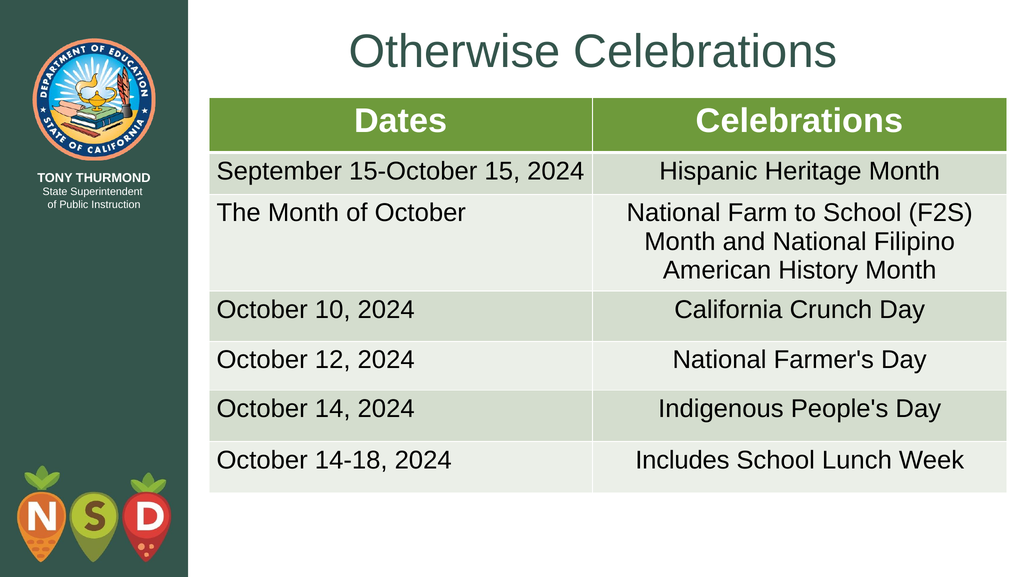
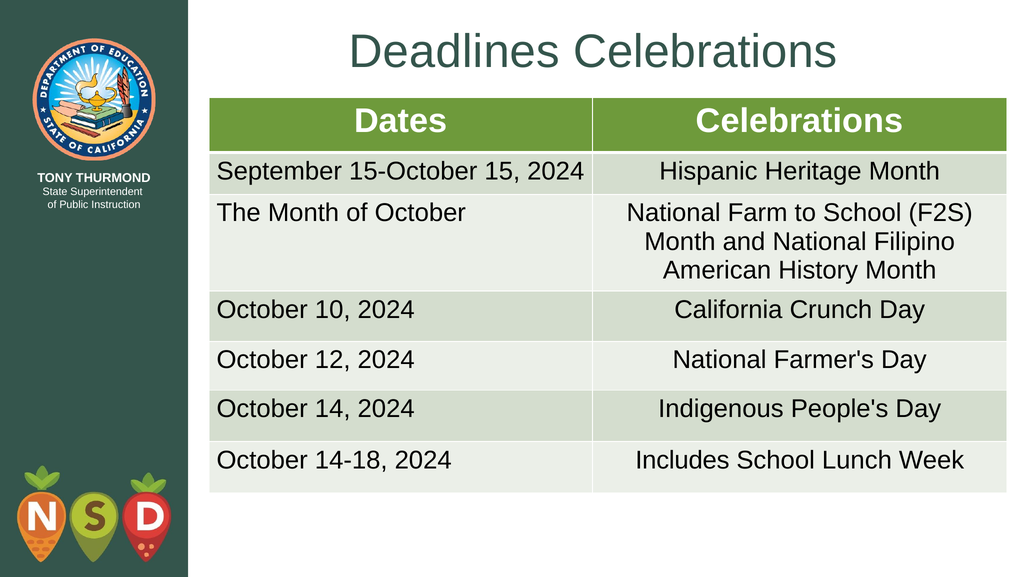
Otherwise: Otherwise -> Deadlines
